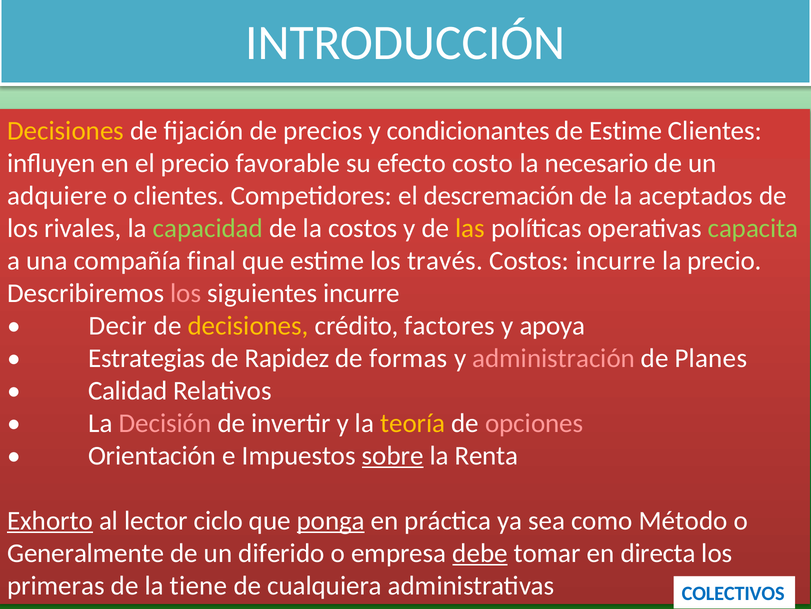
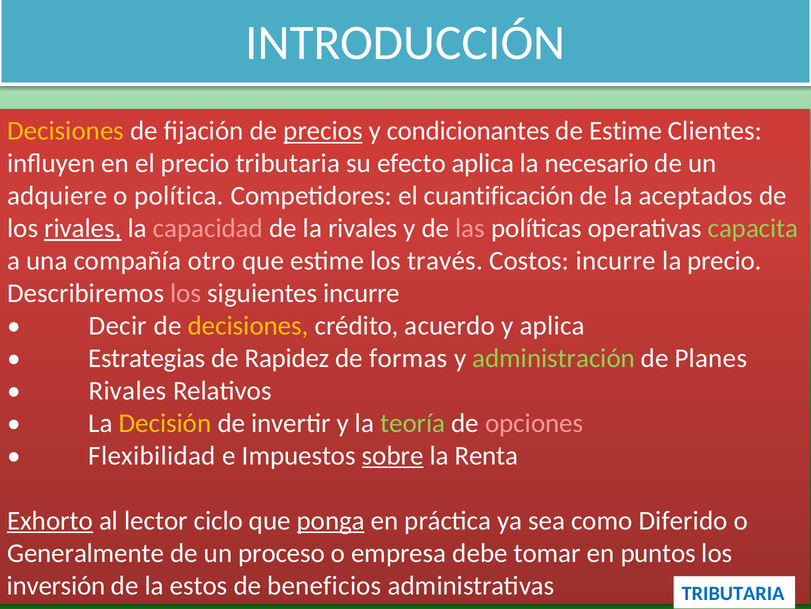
precios underline: none -> present
precio favorable: favorable -> tributaria
efecto costo: costo -> aplica
o clientes: clientes -> política
descremación: descremación -> cuantificación
rivales at (83, 228) underline: none -> present
capacidad colour: light green -> pink
la costos: costos -> rivales
las colour: yellow -> pink
final: final -> otro
factores: factores -> acuerdo
y apoya: apoya -> aplica
administración colour: pink -> light green
Calidad at (128, 390): Calidad -> Rivales
Decisión colour: pink -> yellow
teoría colour: yellow -> light green
Orientación: Orientación -> Flexibilidad
Método: Método -> Diferido
diferido: diferido -> proceso
debe underline: present -> none
directa: directa -> puntos
primeras: primeras -> inversión
tiene: tiene -> estos
cualquiera: cualquiera -> beneficios
administrativas COLECTIVOS: COLECTIVOS -> TRIBUTARIA
